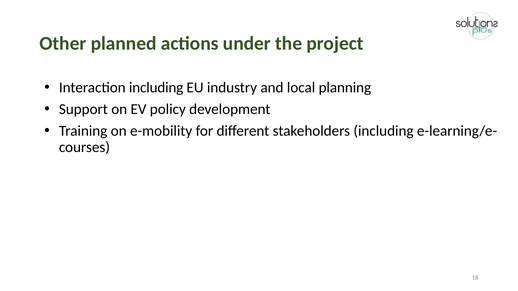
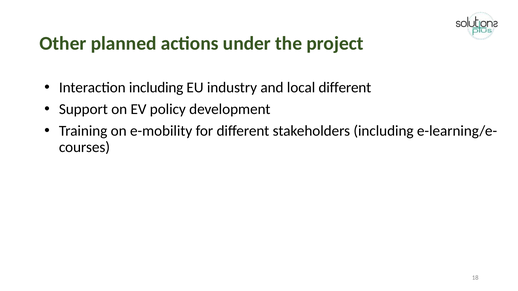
local planning: planning -> different
